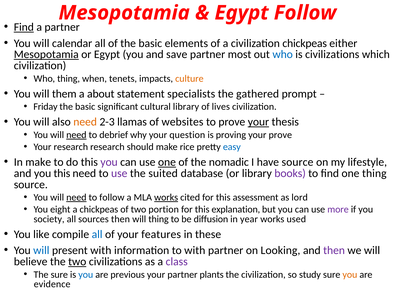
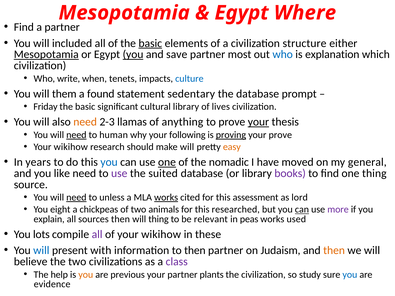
Egypt Follow: Follow -> Where
Find at (24, 27) underline: present -> none
calendar: calendar -> included
basic at (150, 43) underline: none -> present
civilization chickpeas: chickpeas -> structure
you at (133, 54) underline: none -> present
is civilizations: civilizations -> explanation
Who thing: thing -> write
culture colour: orange -> blue
about: about -> found
specialists: specialists -> sedentary
the gathered: gathered -> database
websites: websites -> anything
debrief: debrief -> human
question: question -> following
proving underline: none -> present
research at (71, 147): research -> wikihow
make rice: rice -> will
easy colour: blue -> orange
In make: make -> years
you at (109, 162) colour: purple -> blue
have source: source -> moved
lifestyle: lifestyle -> general
you this: this -> like
to follow: follow -> unless
portion: portion -> animals
explanation: explanation -> researched
can at (302, 210) underline: none -> present
society: society -> explain
diffusion: diffusion -> relevant
year: year -> peas
like: like -> lots
all at (97, 234) colour: blue -> purple
of your features: features -> wikihow
to with: with -> then
Looking: Looking -> Judaism
then at (334, 251) colour: purple -> orange
two at (77, 262) underline: present -> none
The sure: sure -> help
you at (86, 275) colour: blue -> orange
you at (350, 275) colour: orange -> blue
